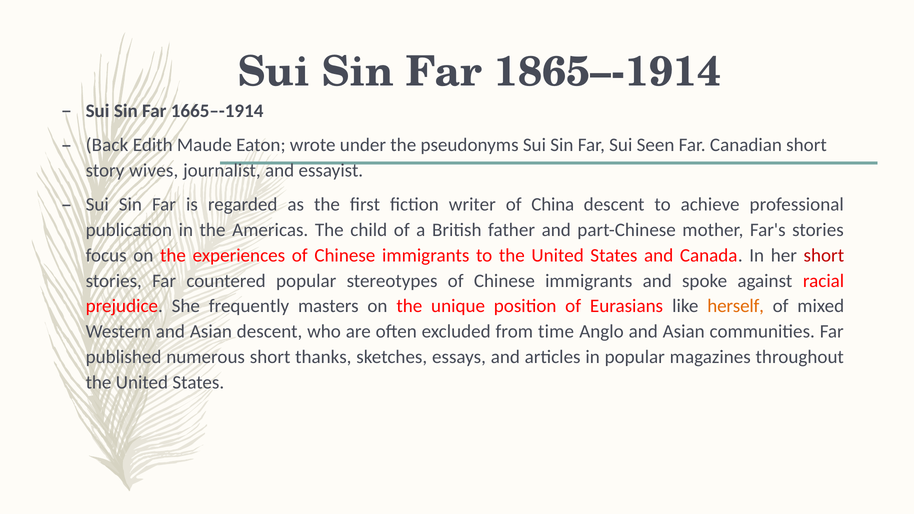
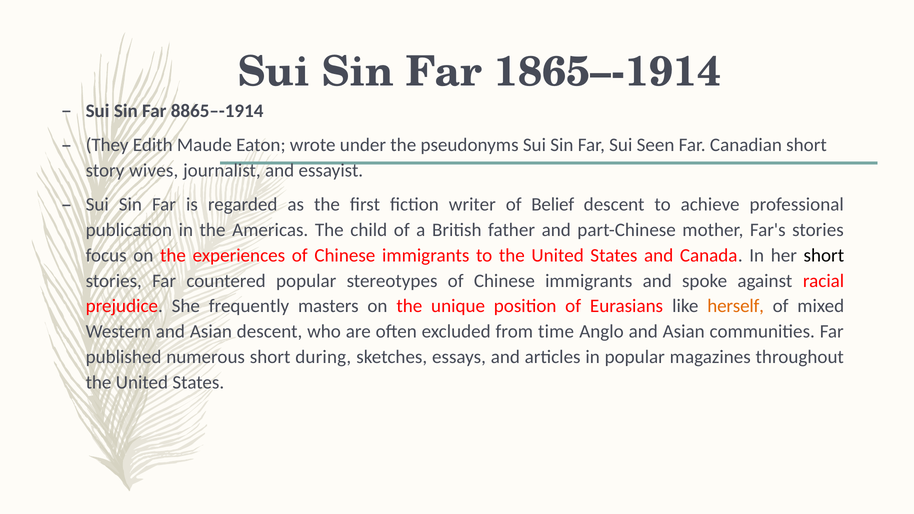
1665–-1914: 1665–-1914 -> 8865–-1914
Back: Back -> They
China: China -> Belief
short at (824, 255) colour: red -> black
thanks: thanks -> during
